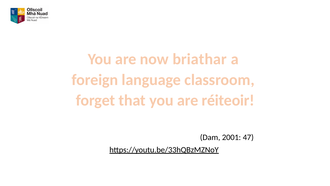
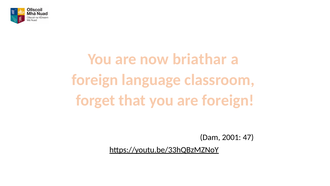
are réiteoir: réiteoir -> foreign
